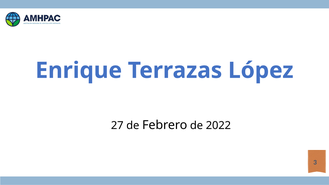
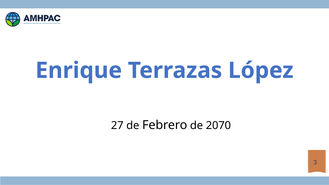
2022: 2022 -> 2070
